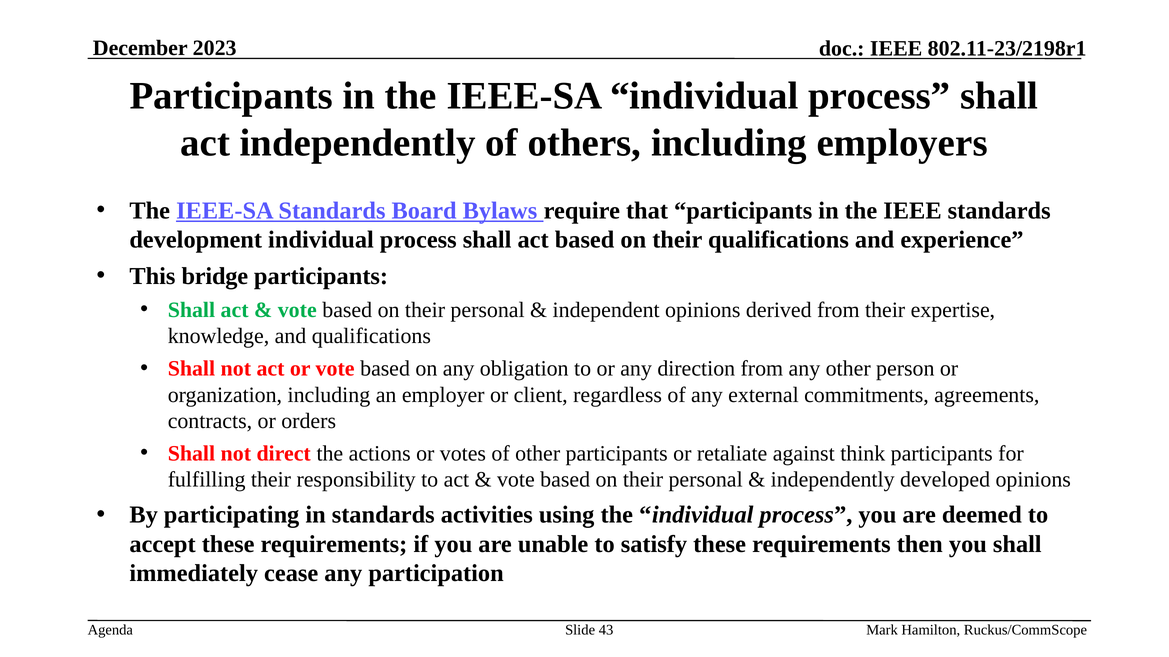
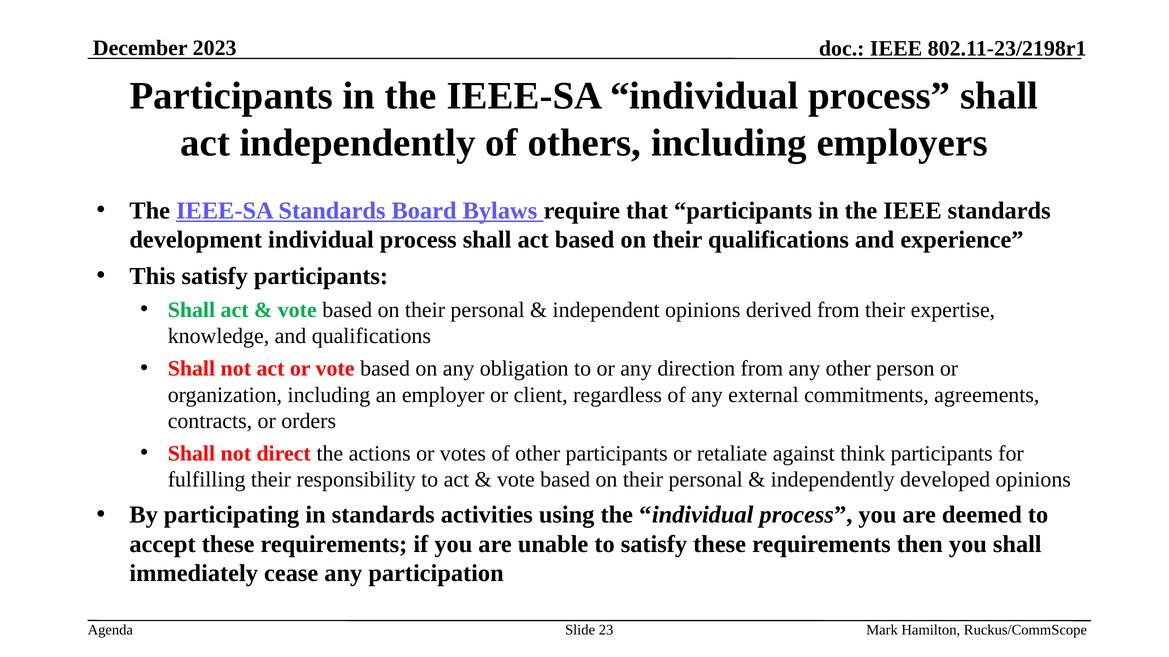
This bridge: bridge -> satisfy
43: 43 -> 23
